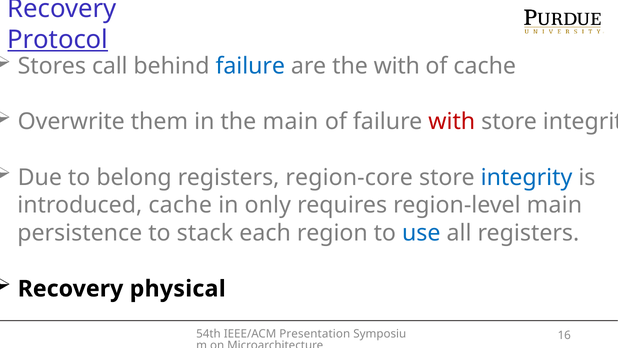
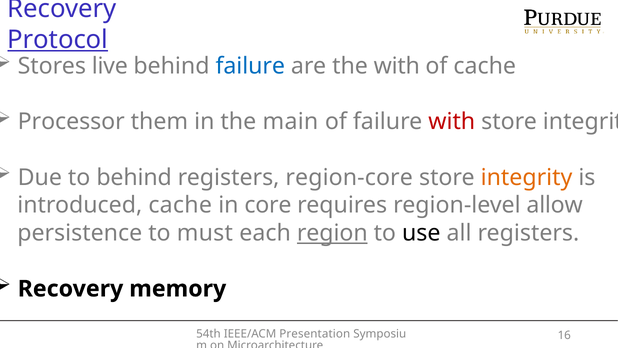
call: call -> live
Overwrite: Overwrite -> Processor
to belong: belong -> behind
integrity at (527, 177) colour: blue -> orange
only: only -> core
region-level main: main -> allow
stack: stack -> must
region underline: none -> present
use colour: blue -> black
physical: physical -> memory
